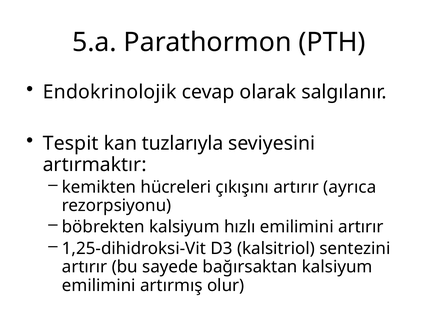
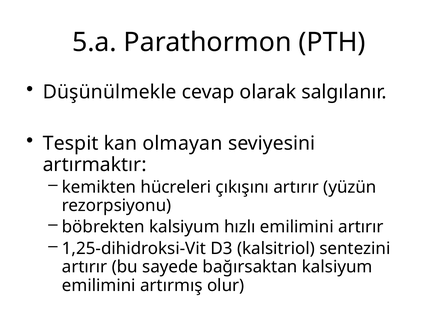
Endokrinolojik: Endokrinolojik -> Düşünülmekle
tuzlarıyla: tuzlarıyla -> olmayan
ayrıca: ayrıca -> yüzün
